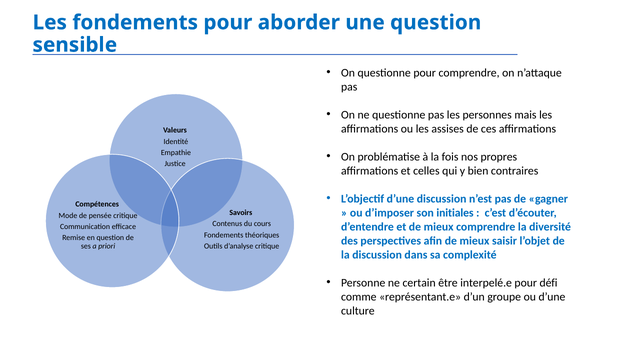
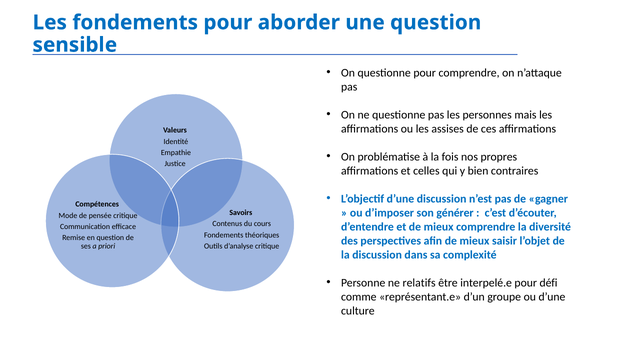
initiales: initiales -> générer
certain: certain -> relatifs
